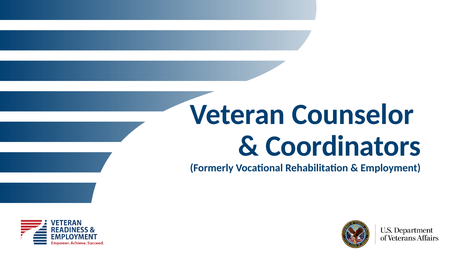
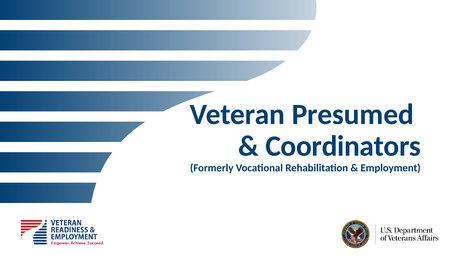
Counselor: Counselor -> Presumed
